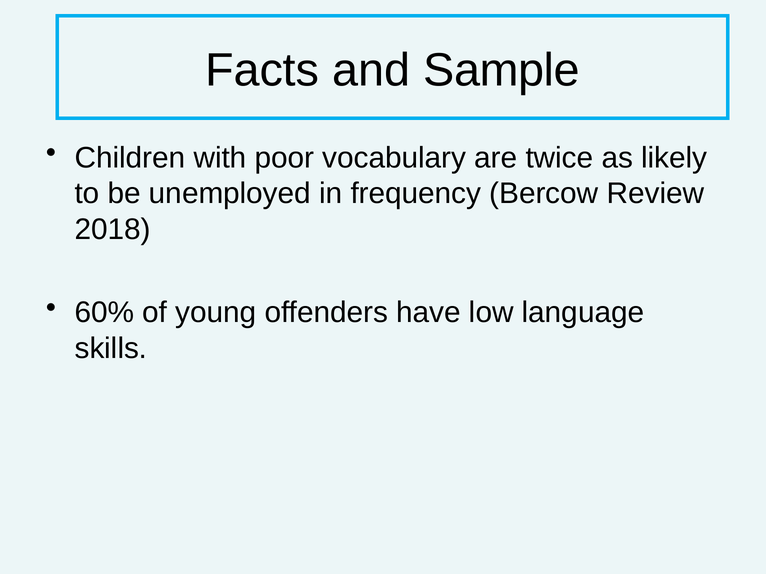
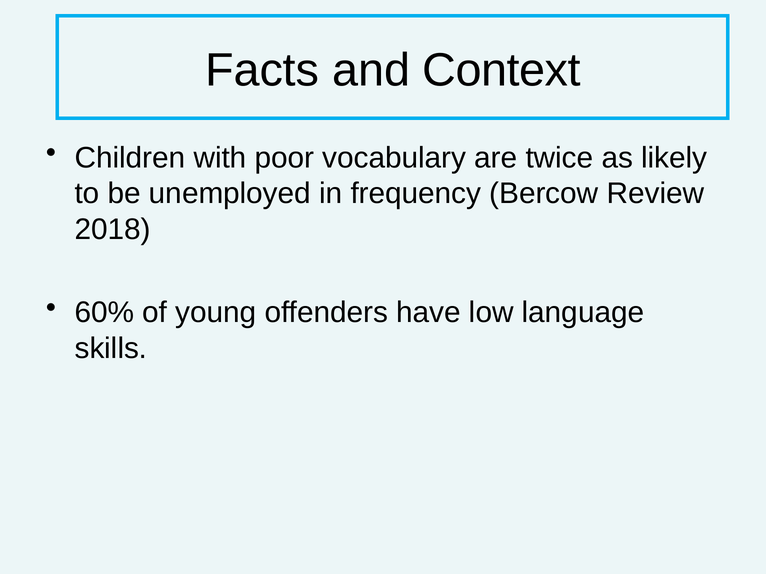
Sample: Sample -> Context
